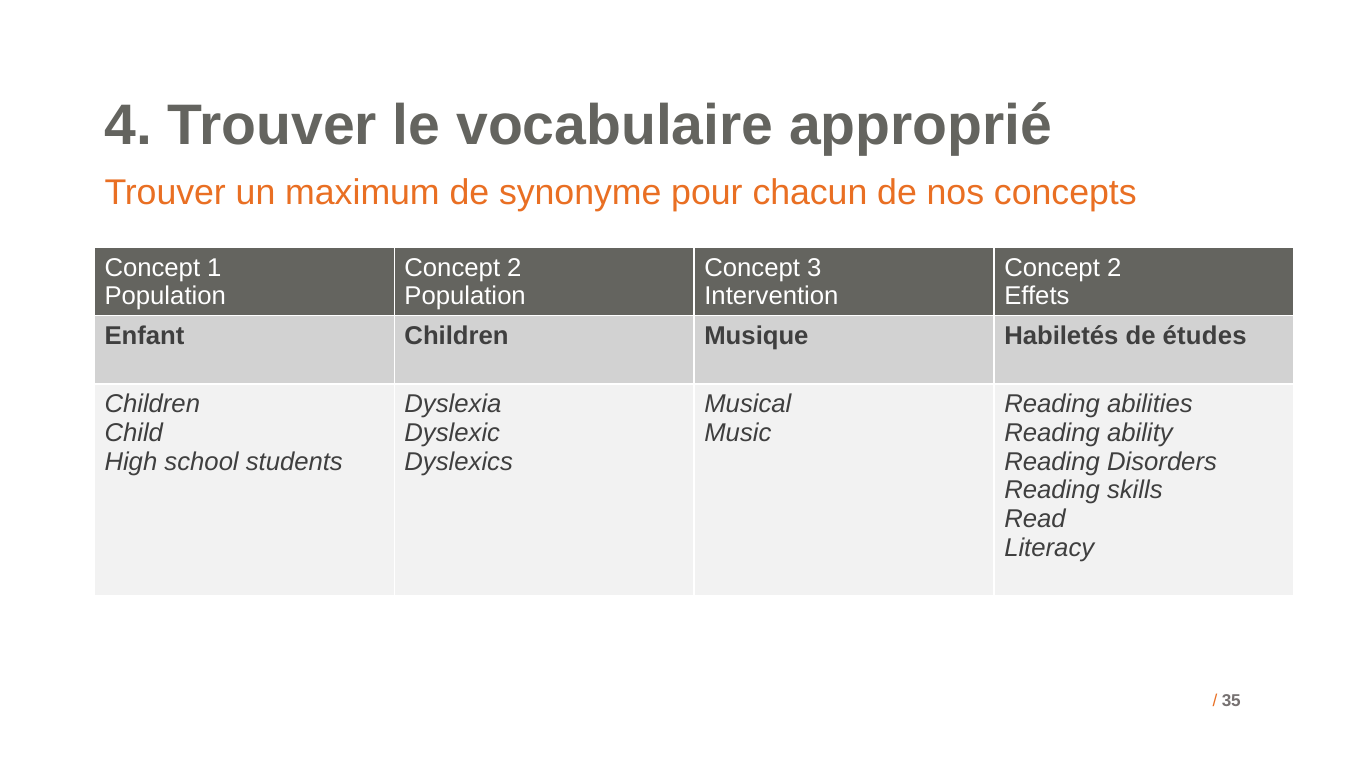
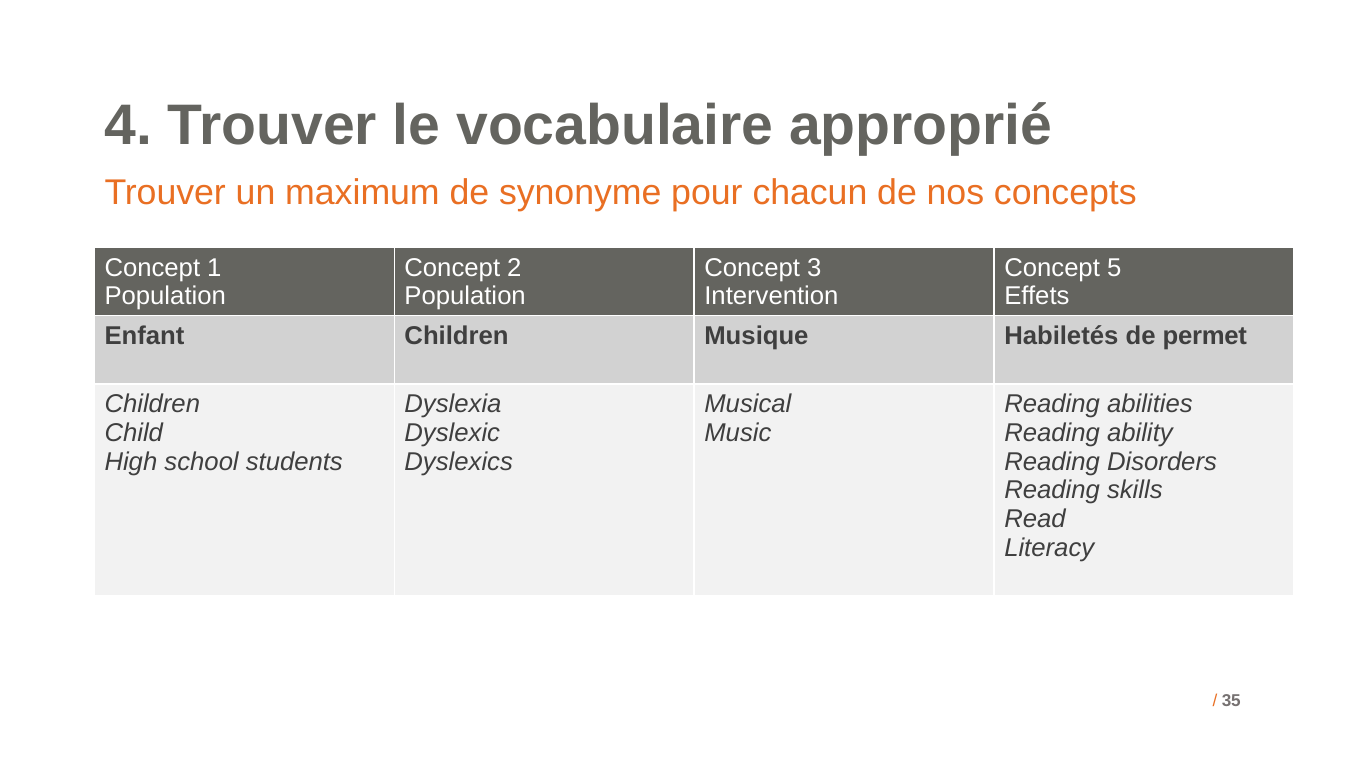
2 at (1114, 268): 2 -> 5
études: études -> permet
